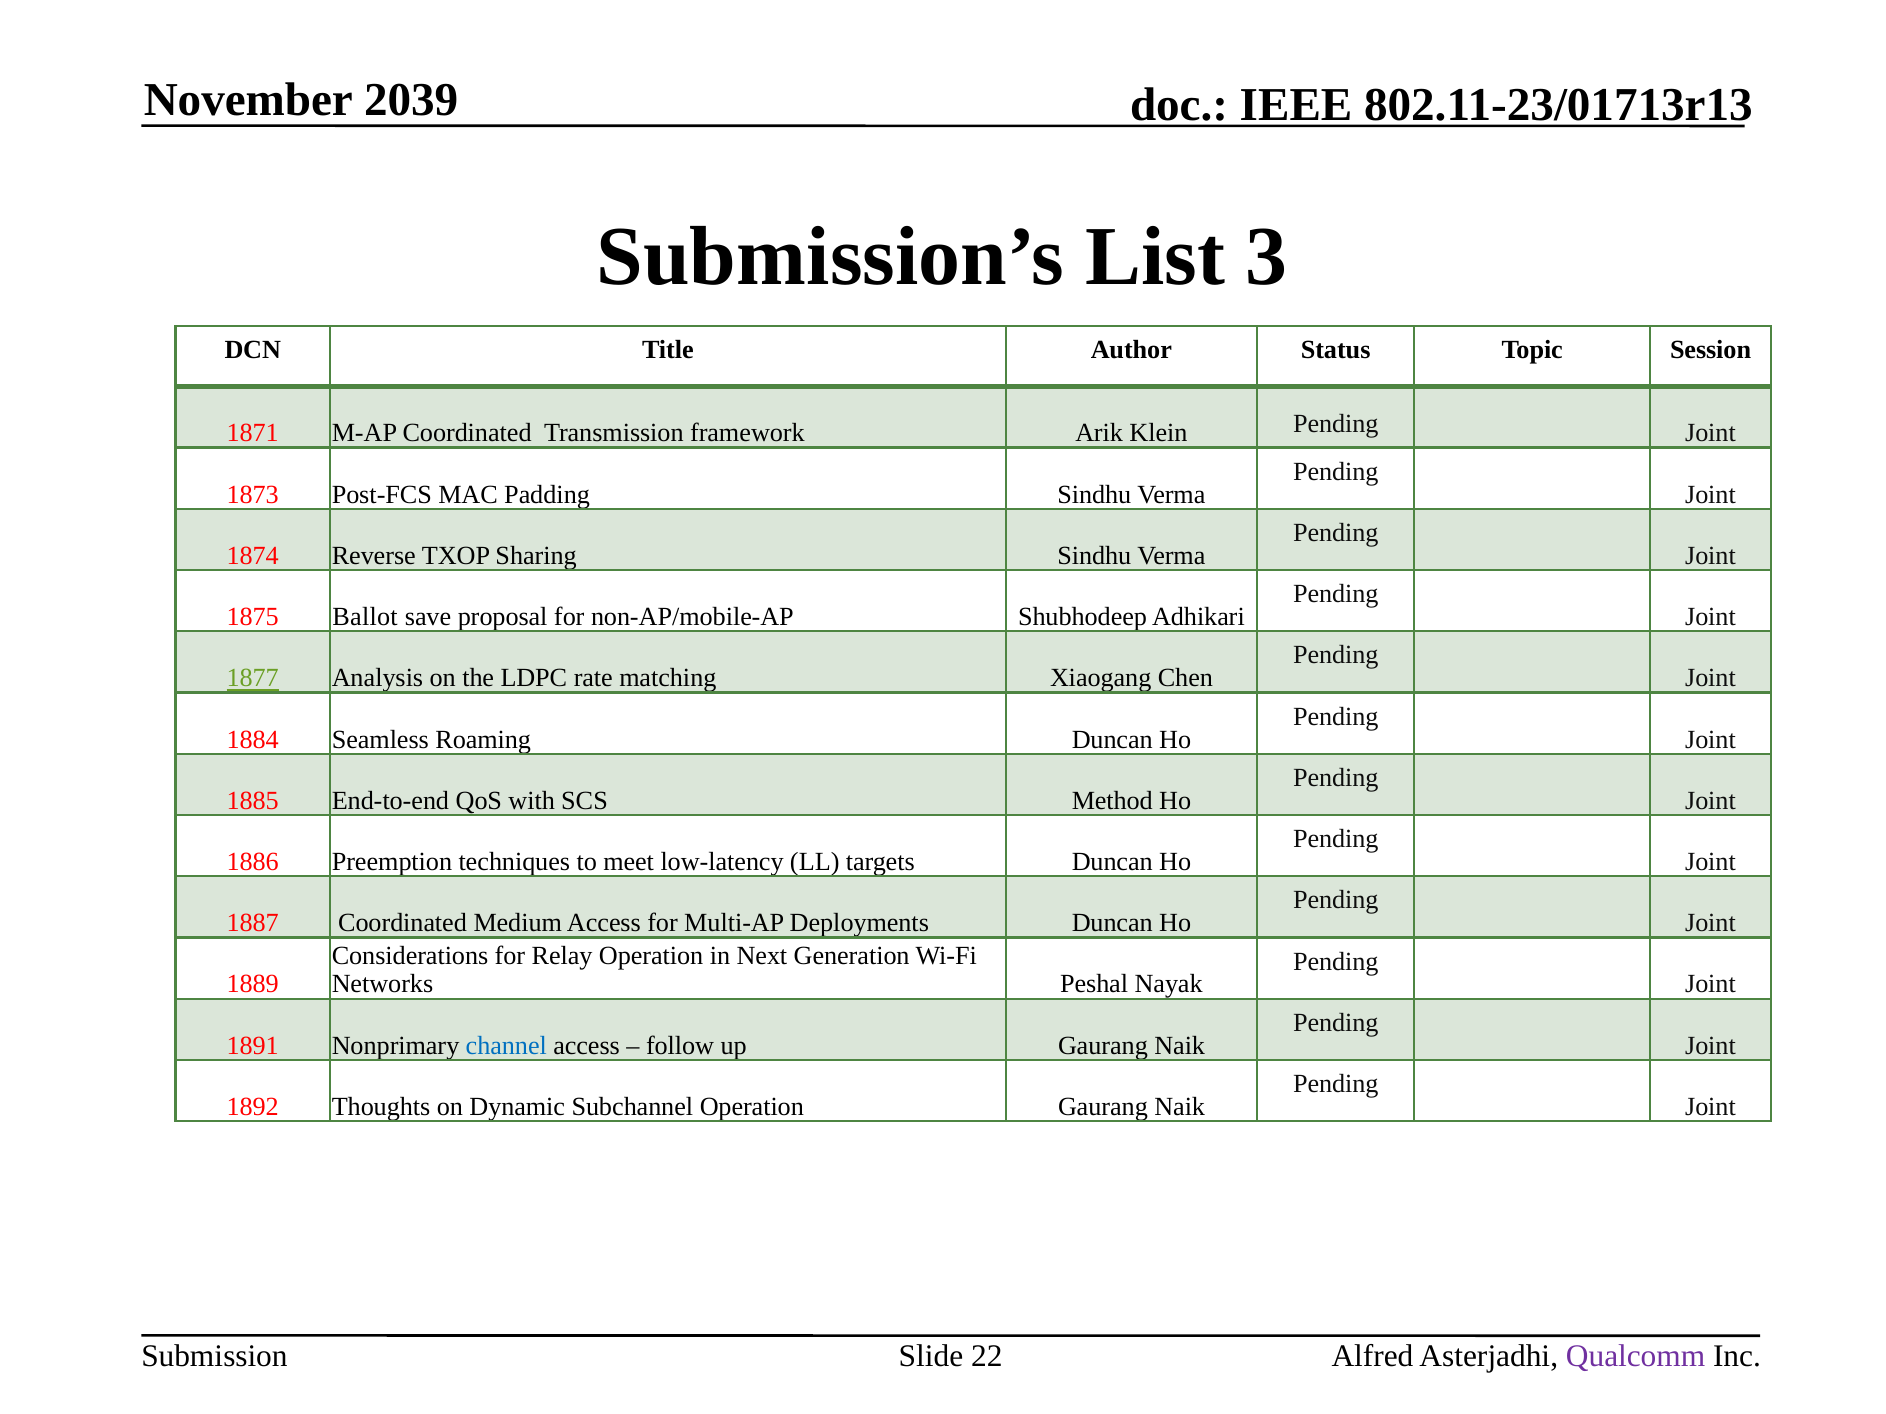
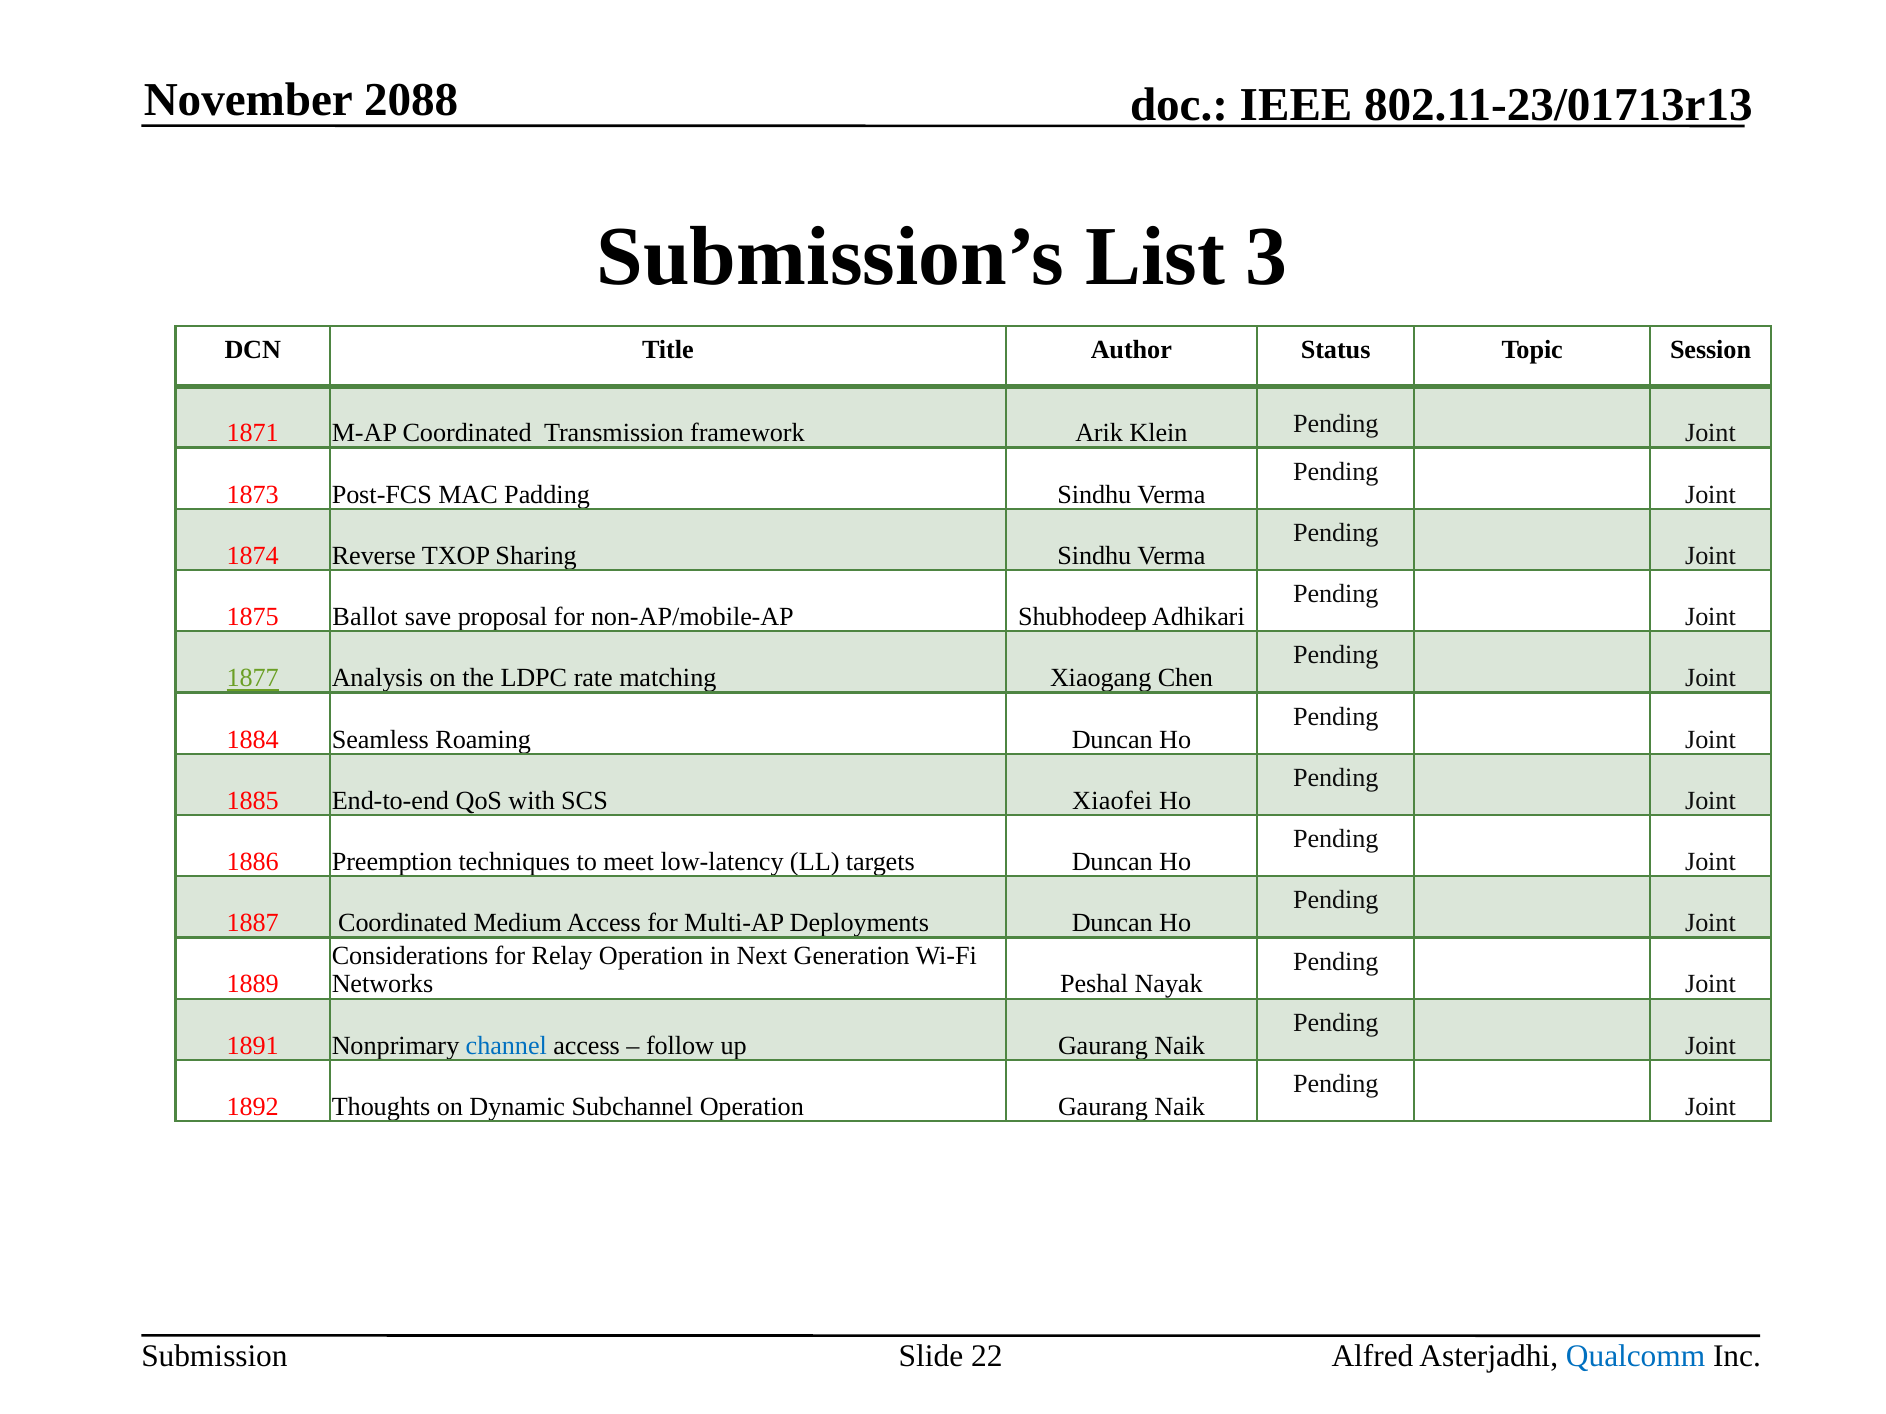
2039: 2039 -> 2088
Method: Method -> Xiaofei
Qualcomm colour: purple -> blue
